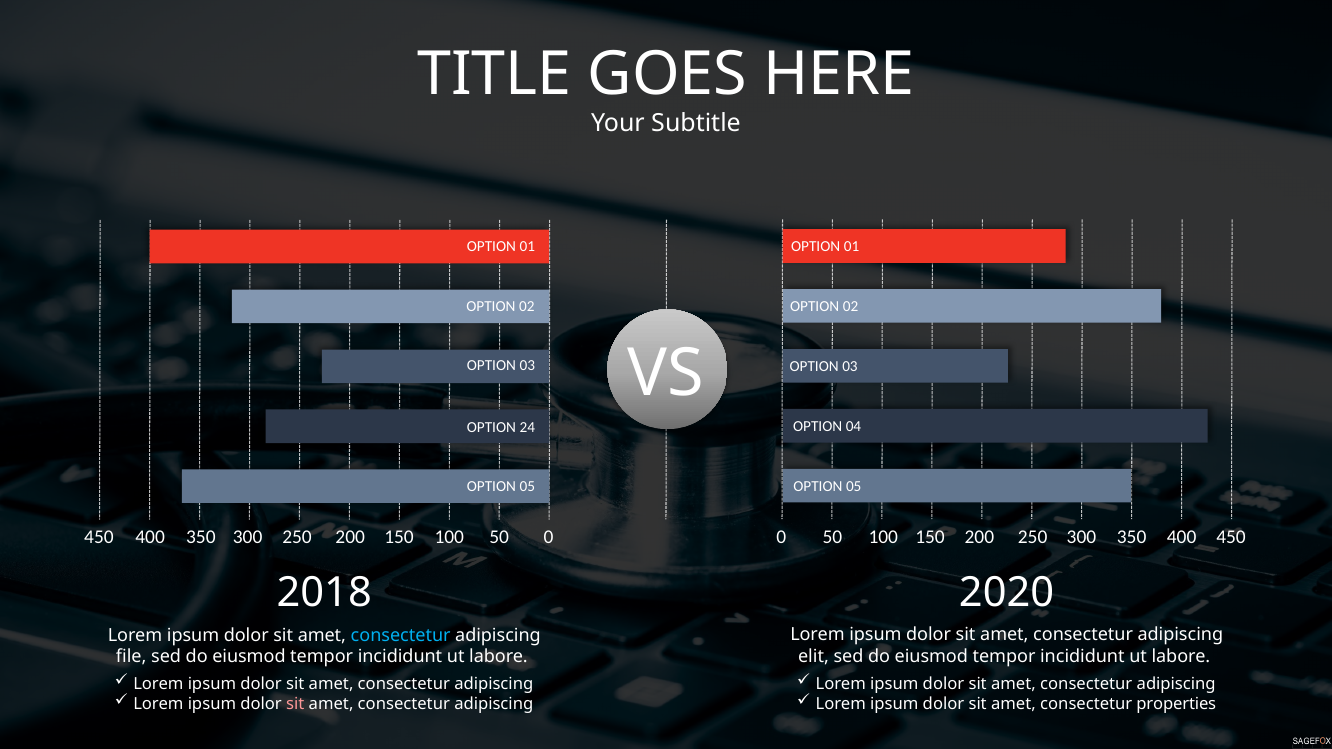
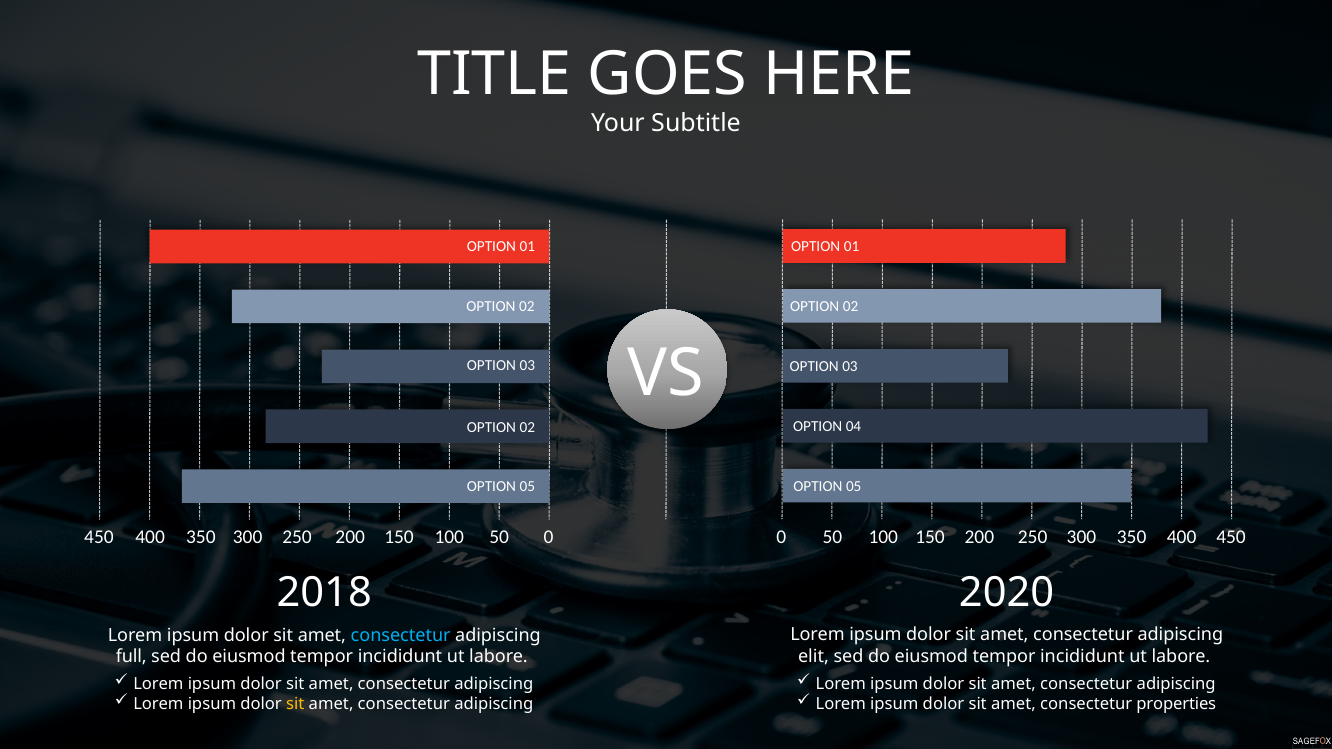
24 at (527, 427): 24 -> 02
file: file -> full
sit at (295, 704) colour: pink -> yellow
